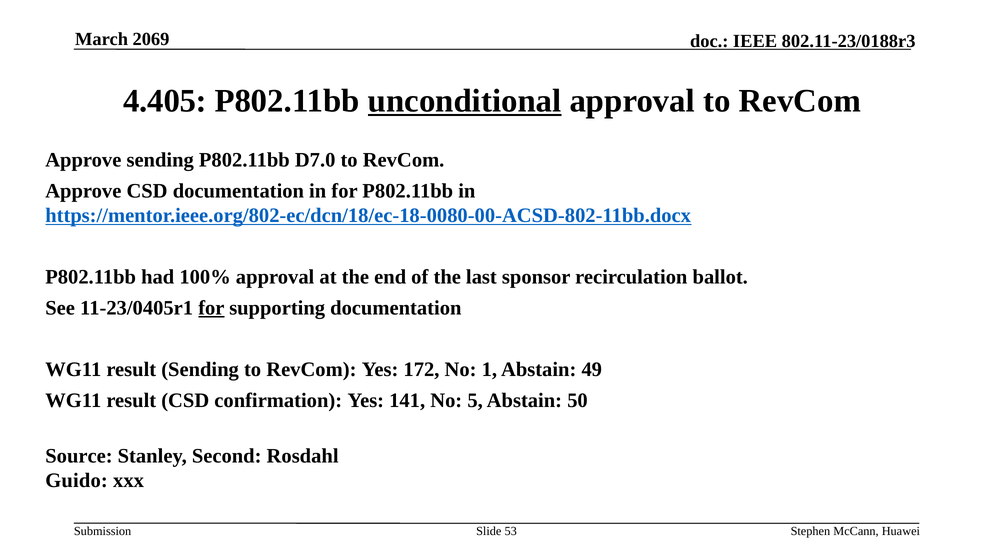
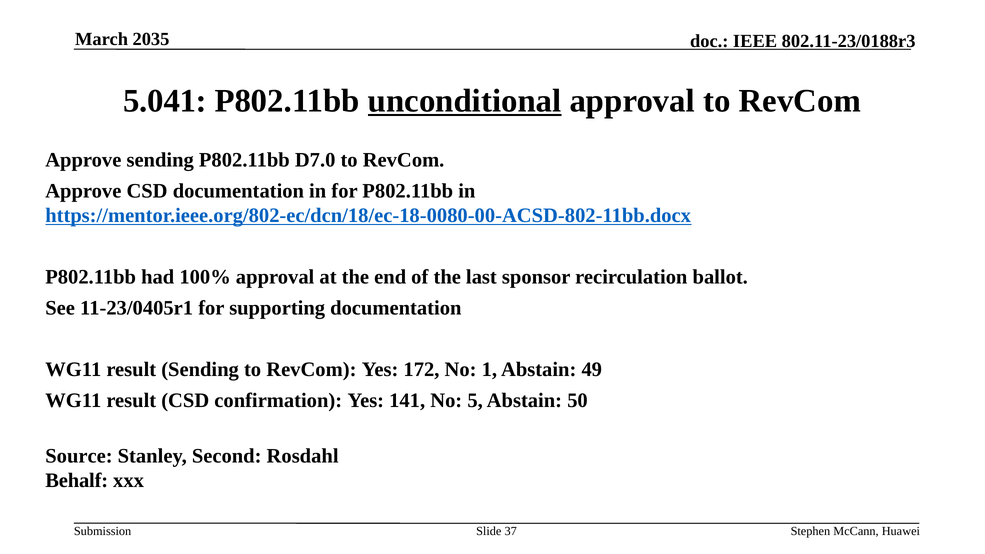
2069: 2069 -> 2035
4.405: 4.405 -> 5.041
for at (211, 308) underline: present -> none
Guido: Guido -> Behalf
53: 53 -> 37
